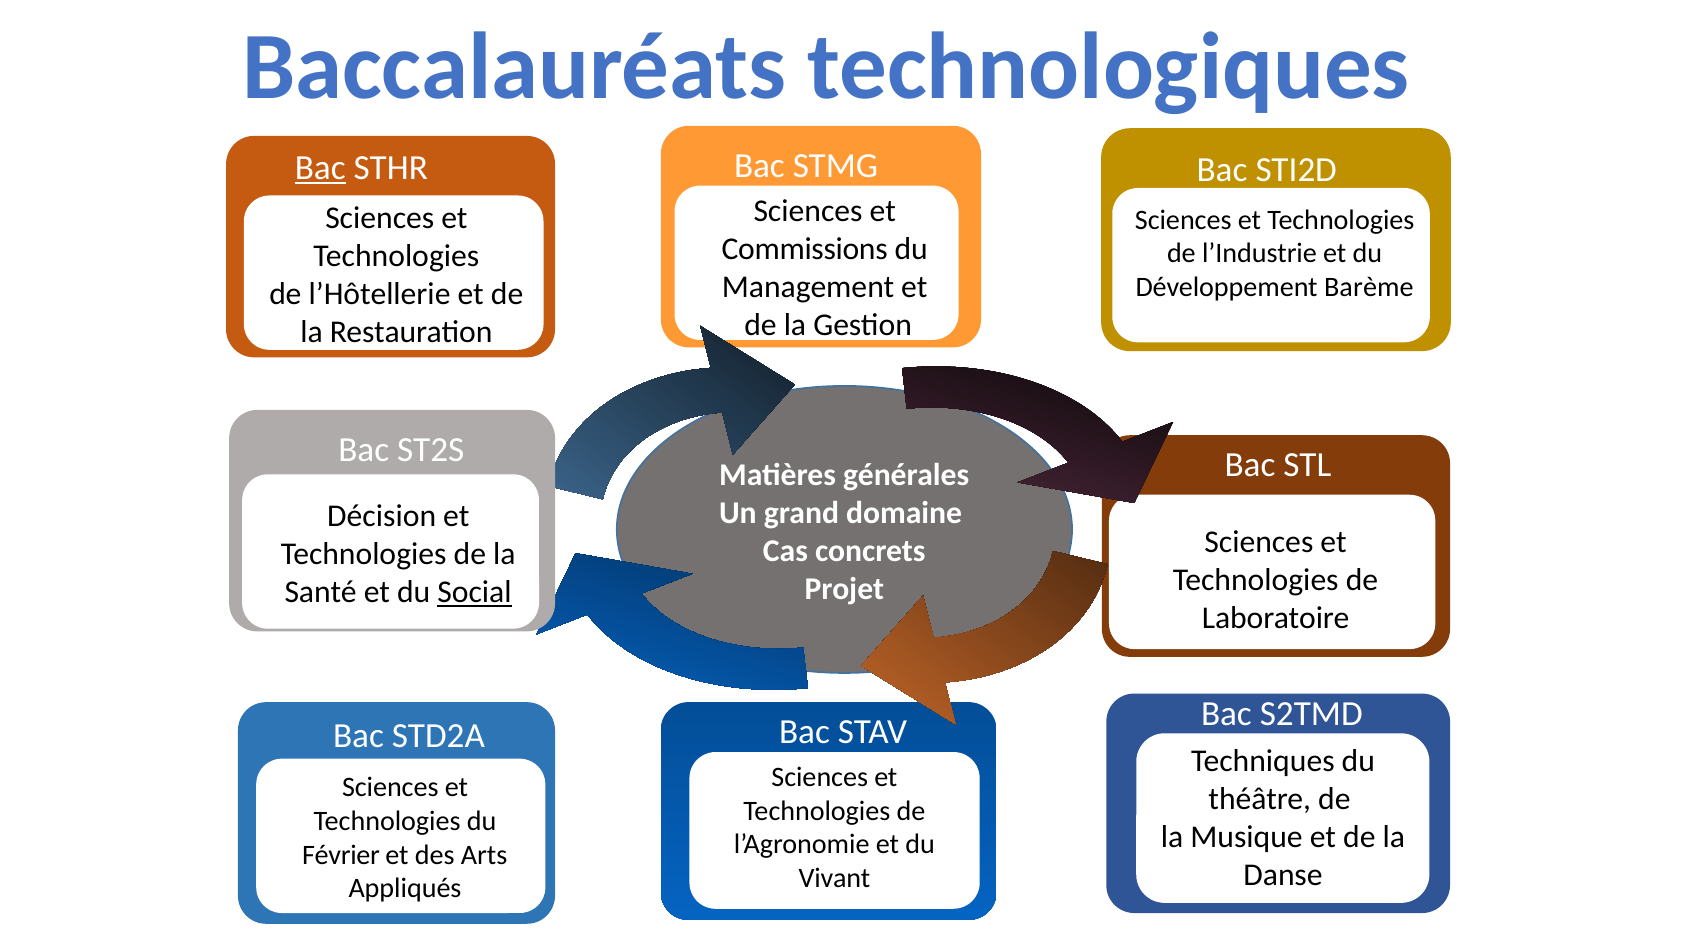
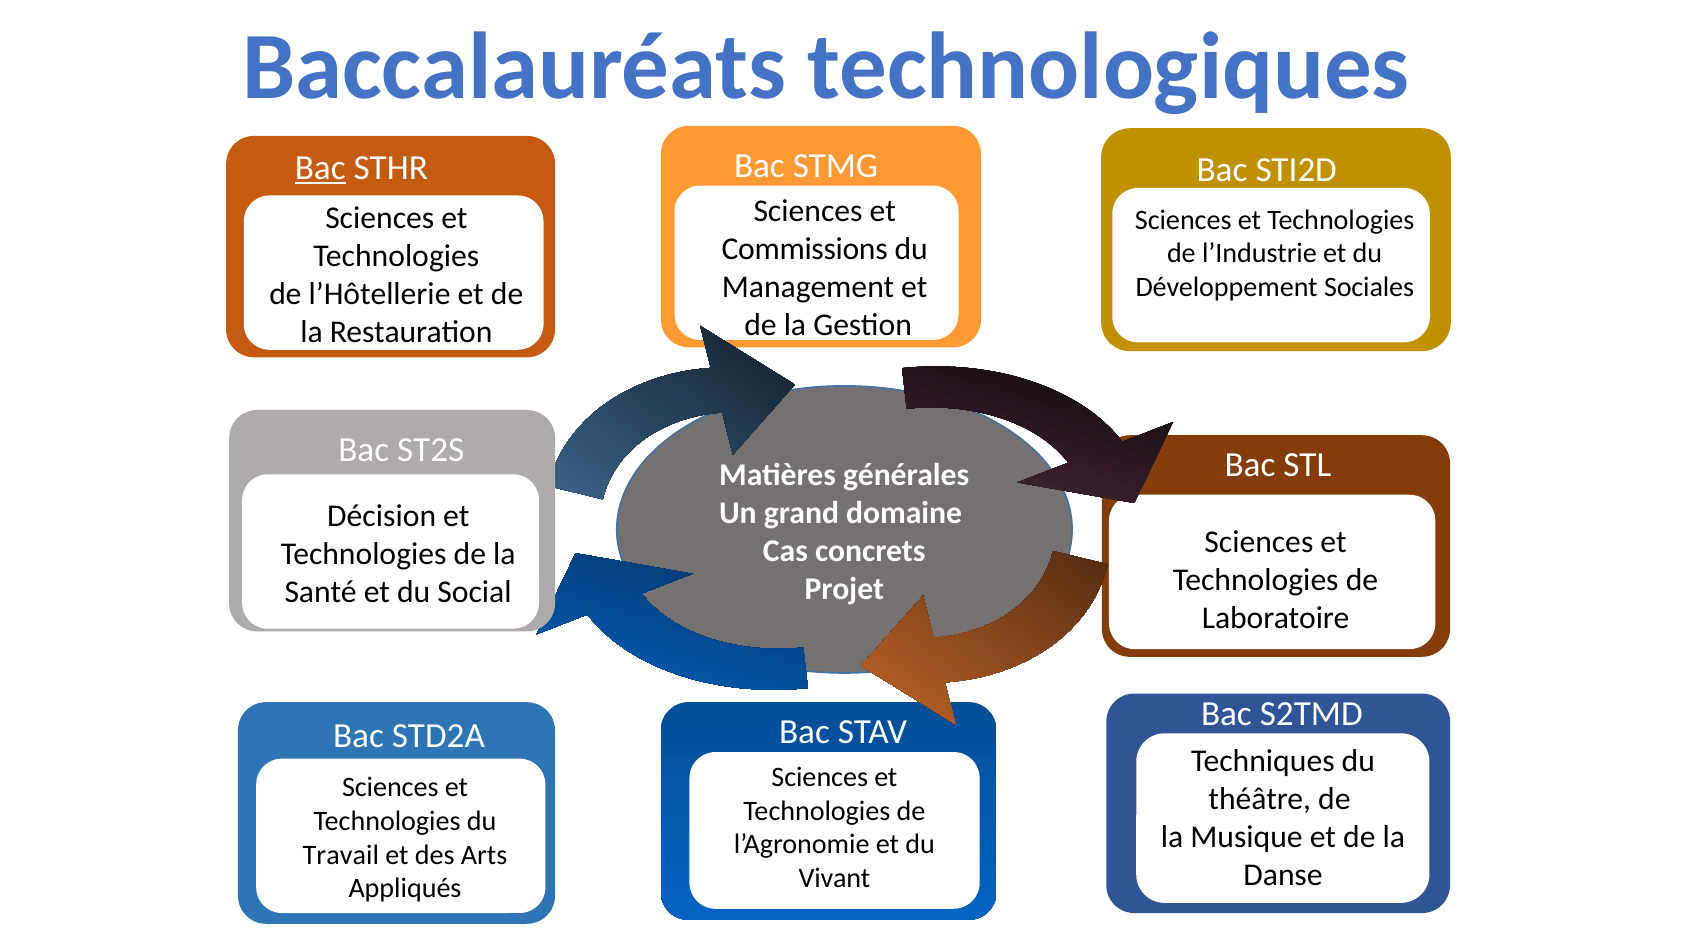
Barème: Barème -> Sociales
Social underline: present -> none
Février: Février -> Travail
